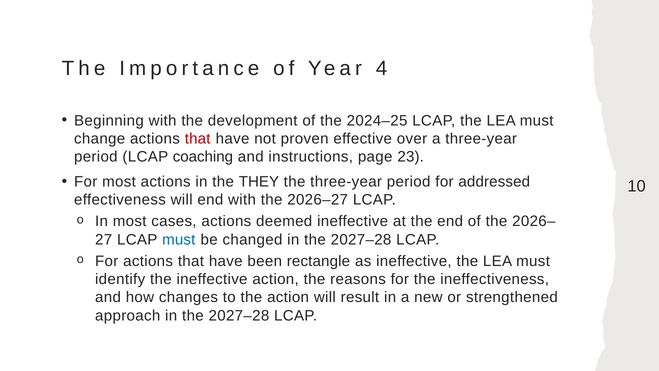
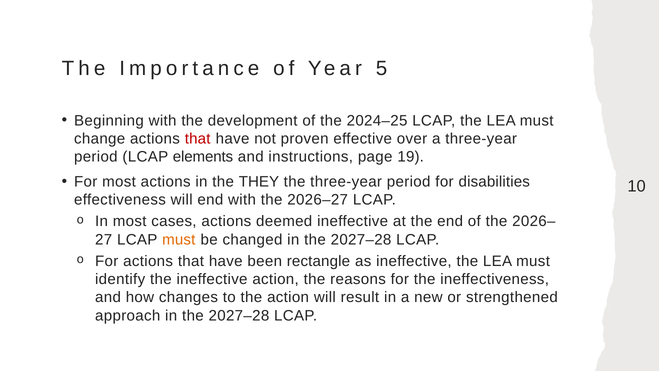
4: 4 -> 5
coaching: coaching -> elements
23: 23 -> 19
addressed: addressed -> disabilities
must at (179, 239) colour: blue -> orange
